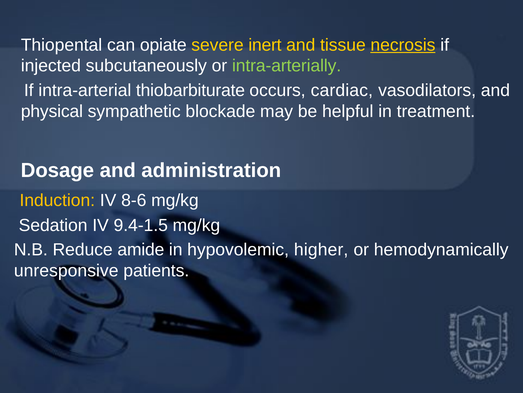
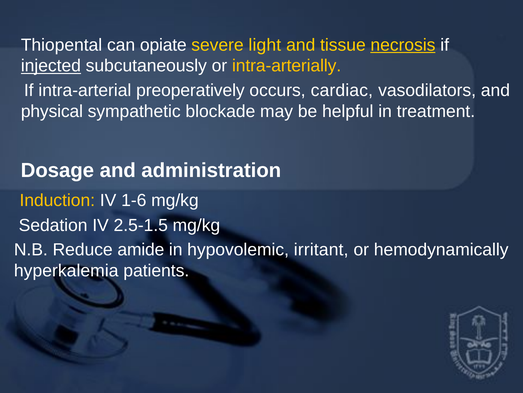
inert: inert -> light
injected underline: none -> present
intra-arterially colour: light green -> yellow
thiobarbiturate: thiobarbiturate -> preoperatively
8-6: 8-6 -> 1-6
9.4-1.5: 9.4-1.5 -> 2.5-1.5
higher: higher -> irritant
unresponsive: unresponsive -> hyperkalemia
